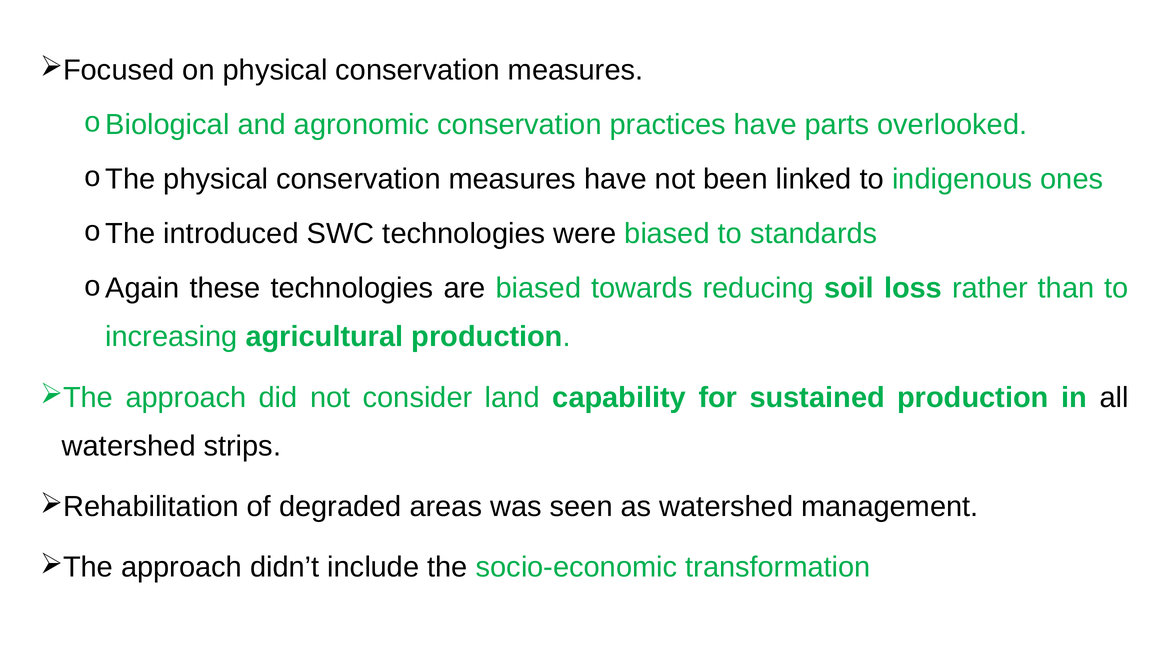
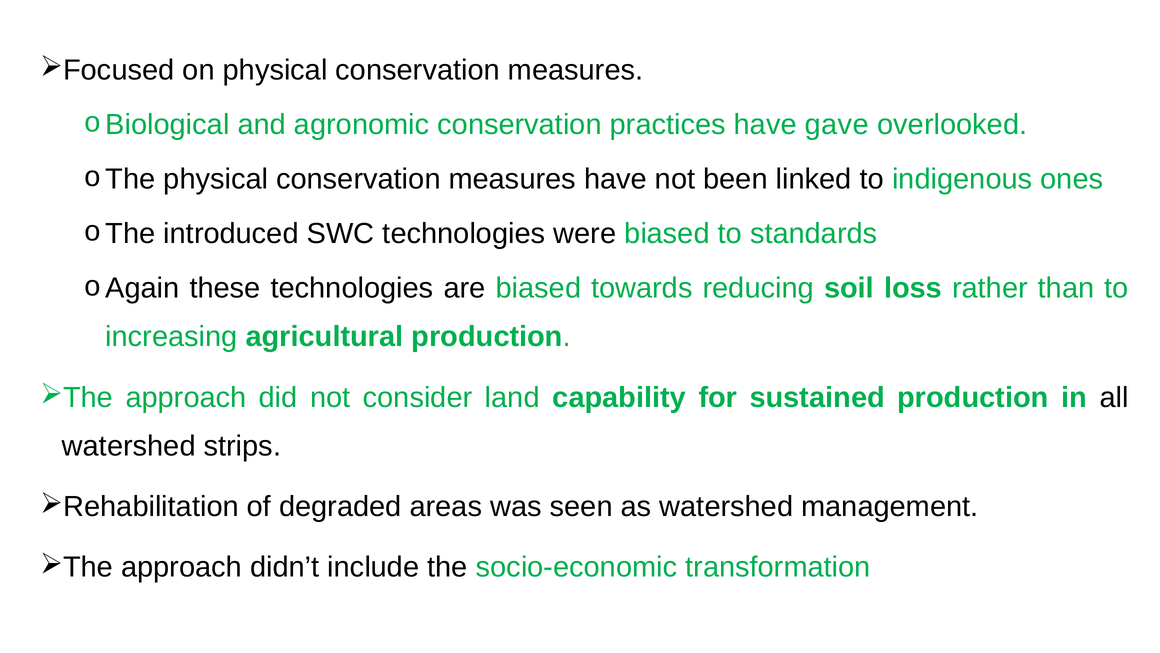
parts: parts -> gave
